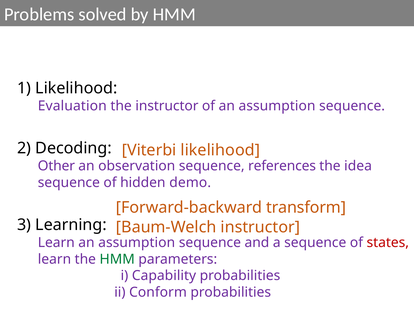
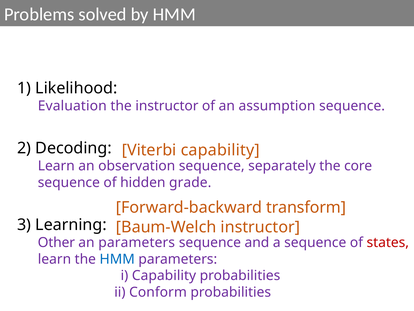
Viterbi likelihood: likelihood -> capability
Other at (56, 166): Other -> Learn
references: references -> separately
idea: idea -> core
demo: demo -> grade
Learn at (56, 242): Learn -> Other
assumption at (137, 242): assumption -> parameters
HMM at (117, 259) colour: green -> blue
